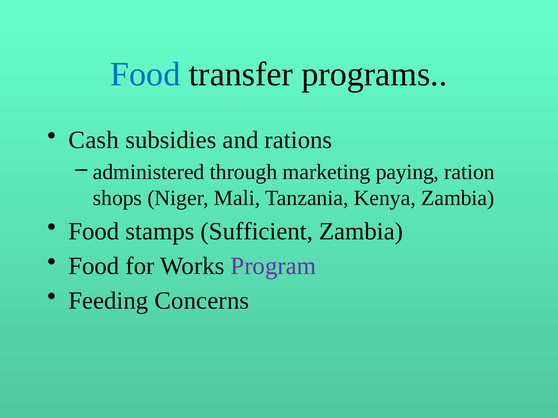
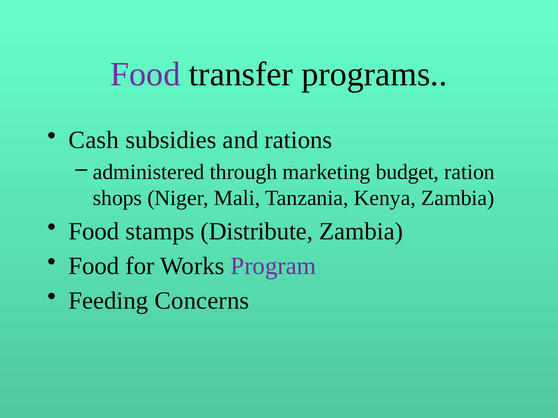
Food at (145, 74) colour: blue -> purple
paying: paying -> budget
Sufficient: Sufficient -> Distribute
